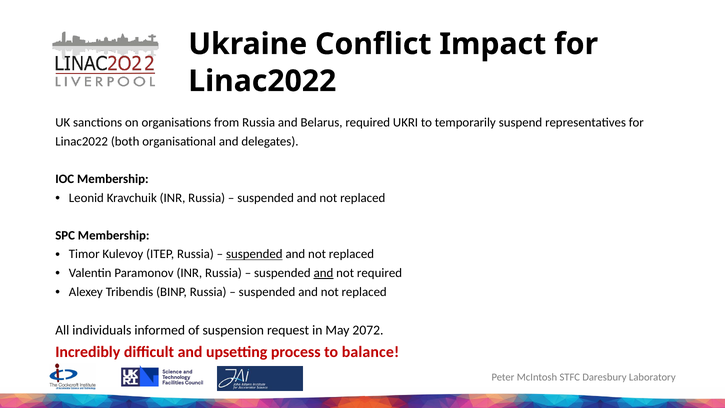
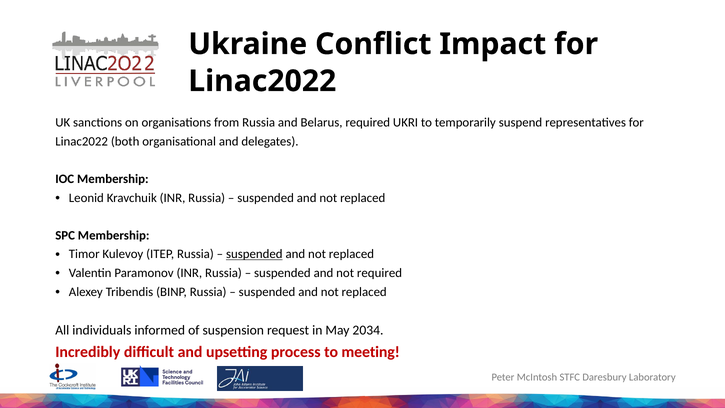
and at (323, 273) underline: present -> none
2072: 2072 -> 2034
balance: balance -> meeting
